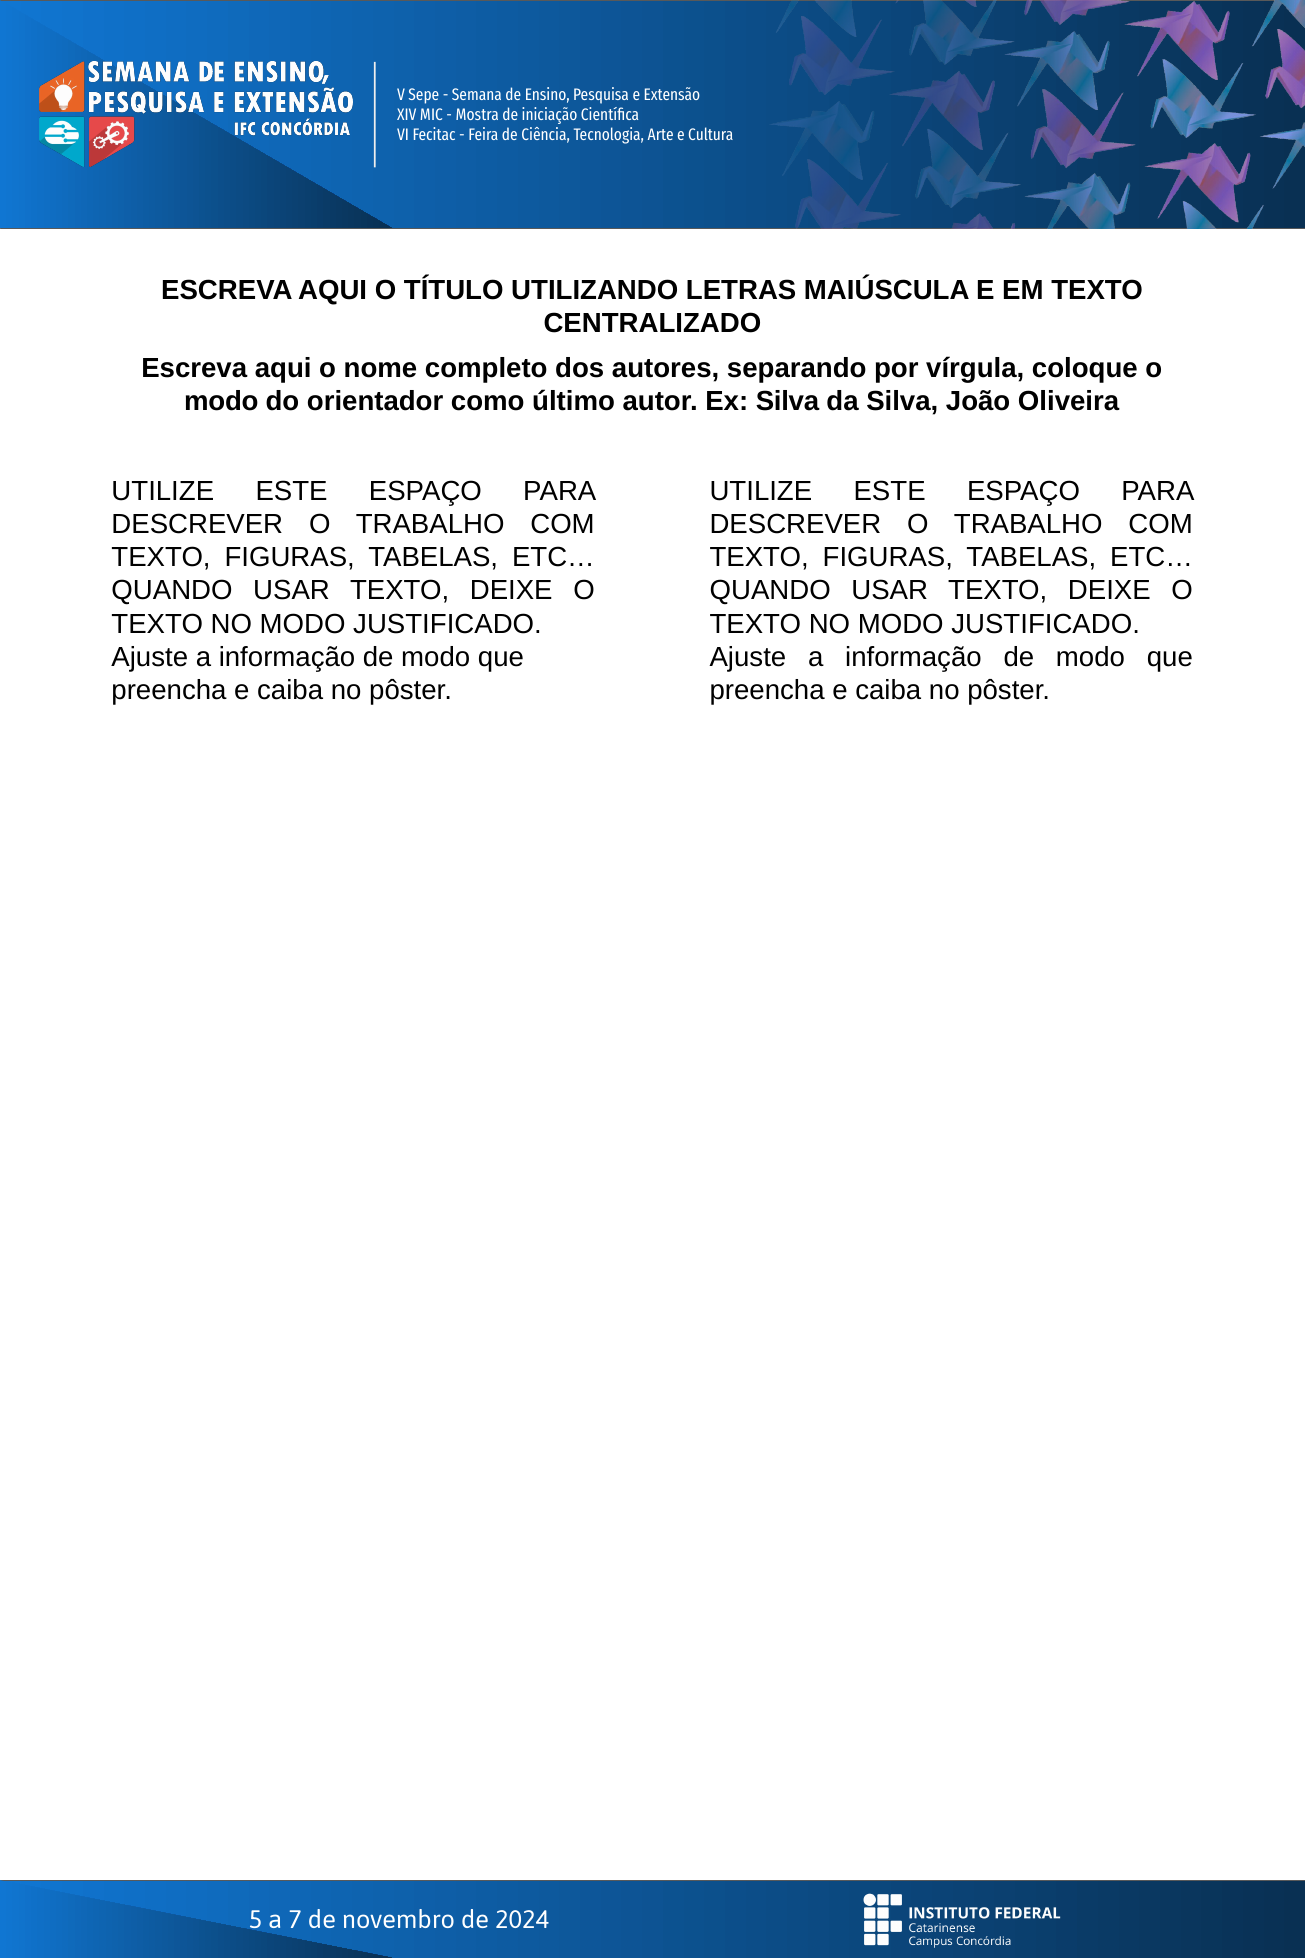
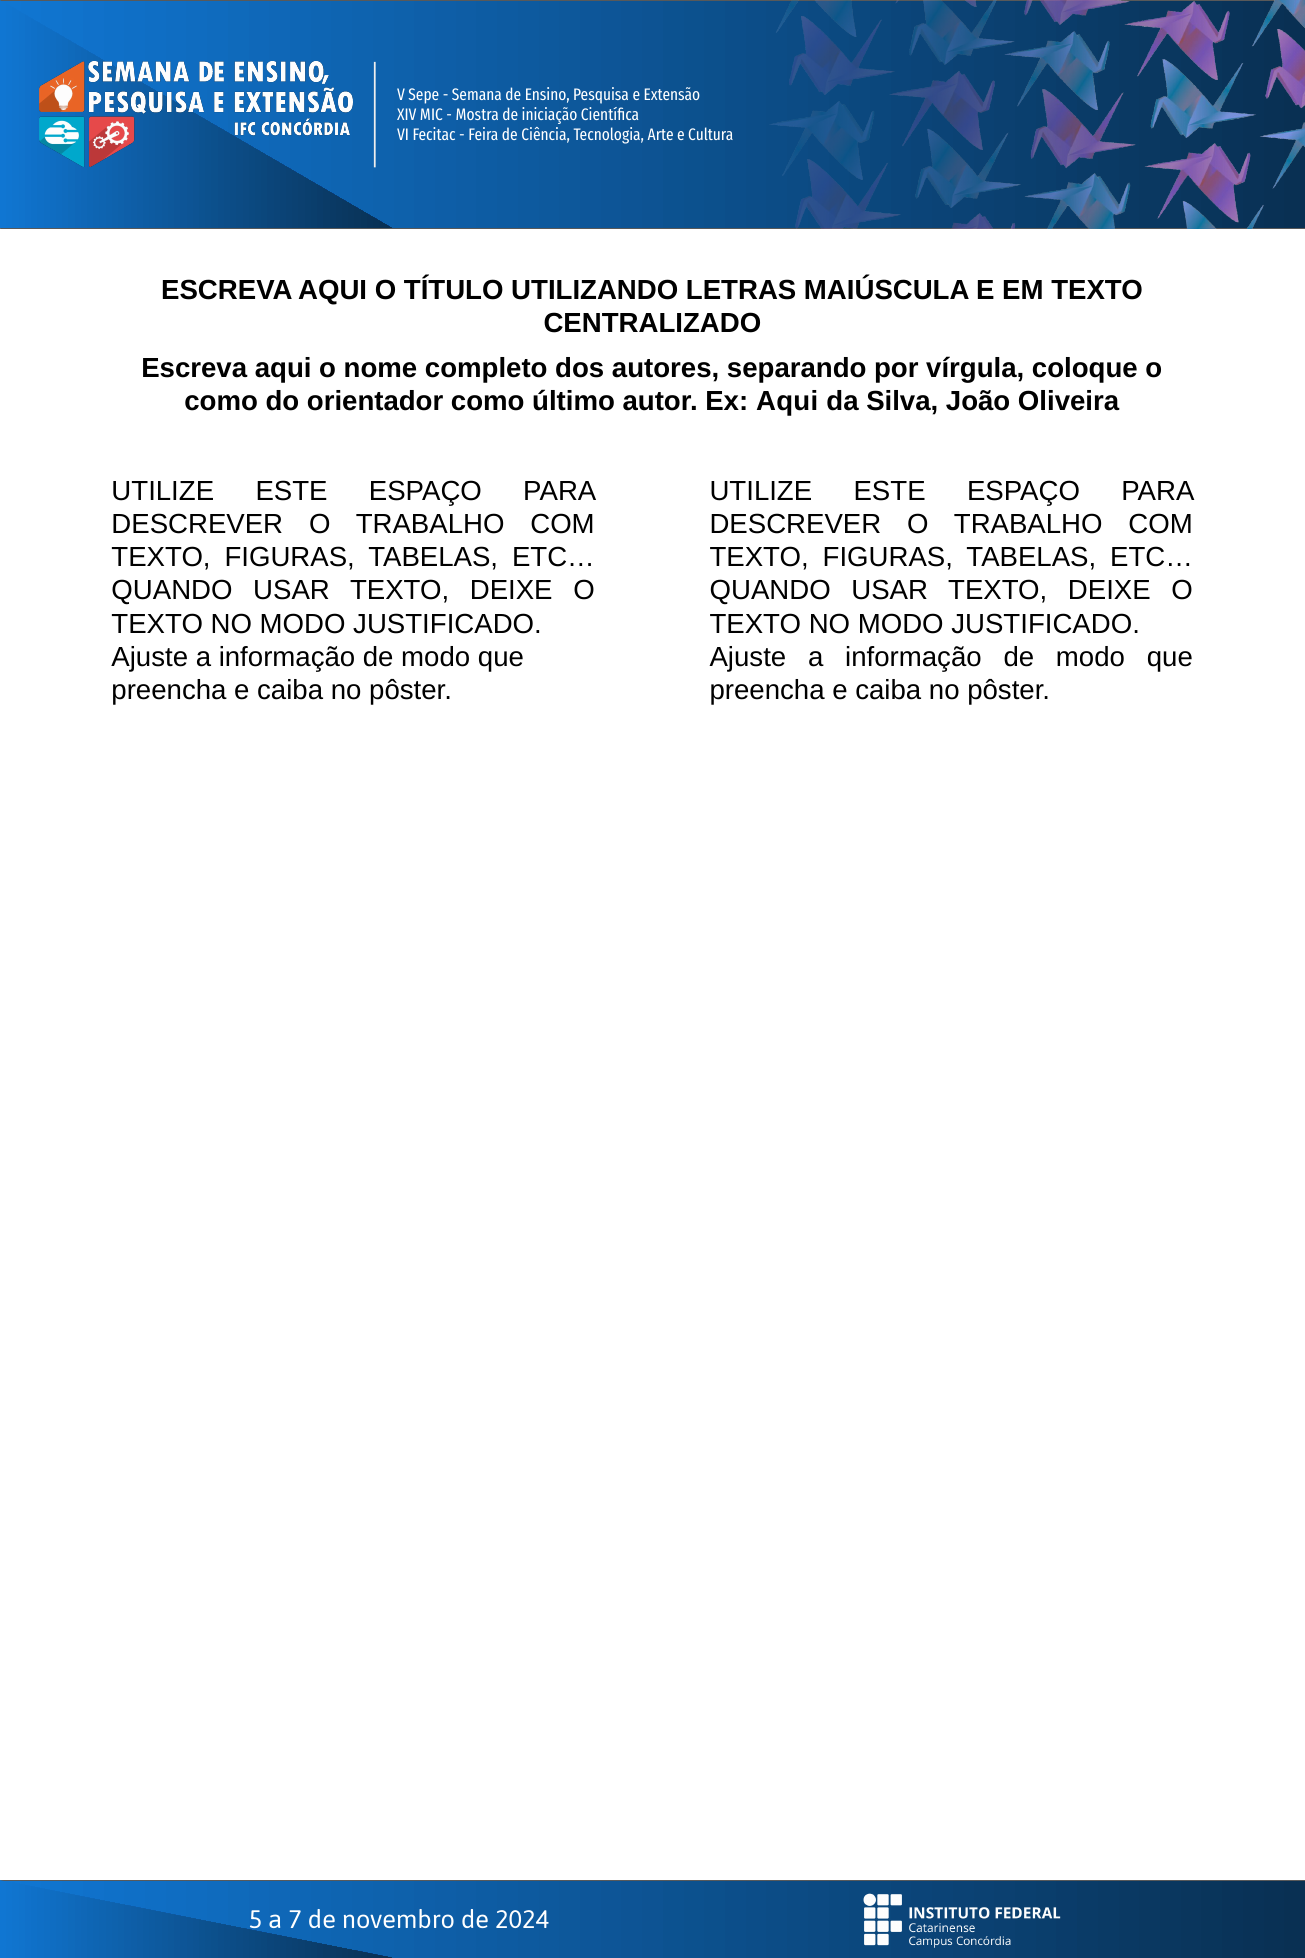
modo at (221, 402): modo -> como
Ex Silva: Silva -> Aqui
